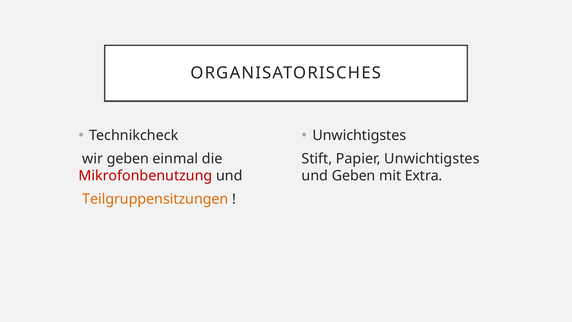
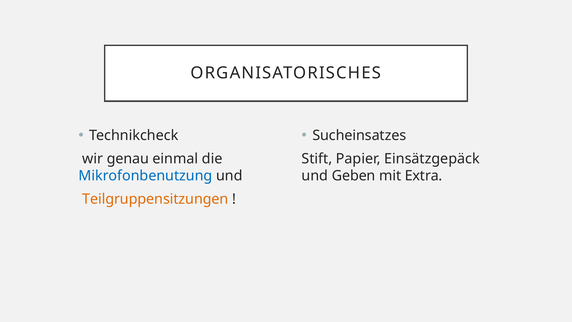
Unwichtigstes at (359, 135): Unwichtigstes -> Sucheinsatzes
wir geben: geben -> genau
Papier Unwichtigstes: Unwichtigstes -> Einsätzgepäck
Mikrofonbenutzung colour: red -> blue
